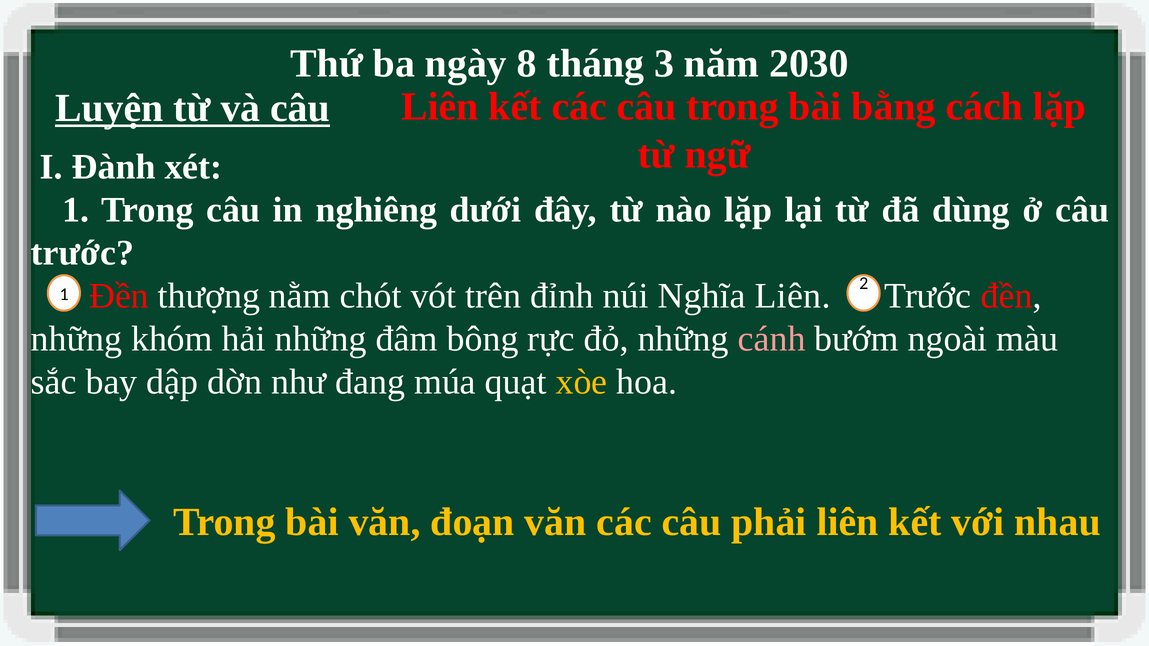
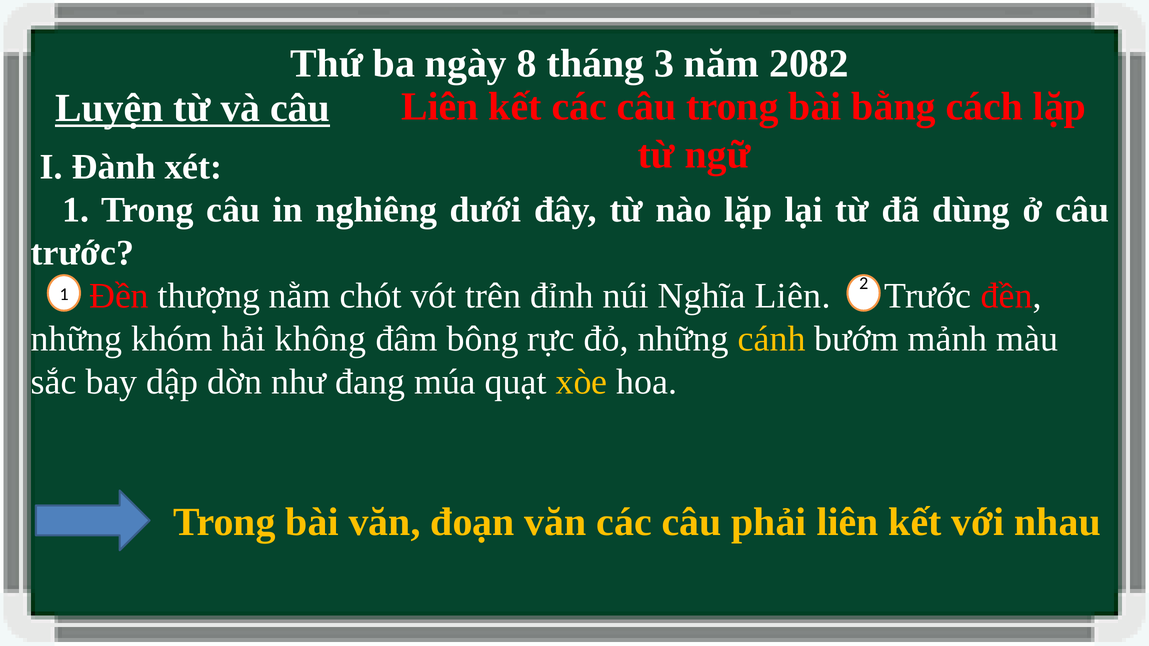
2030: 2030 -> 2082
hải những: những -> không
cánh colour: pink -> yellow
ngoài: ngoài -> mảnh
